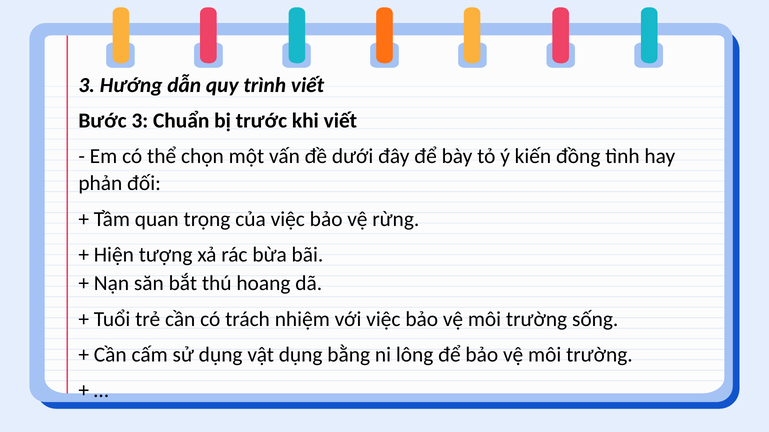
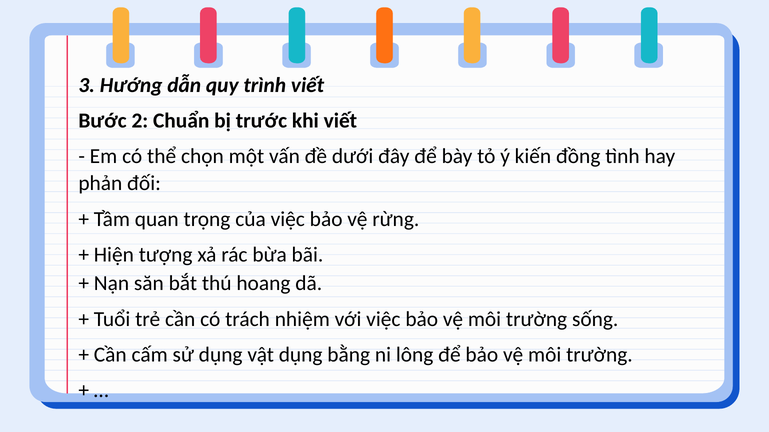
Bước 3: 3 -> 2
